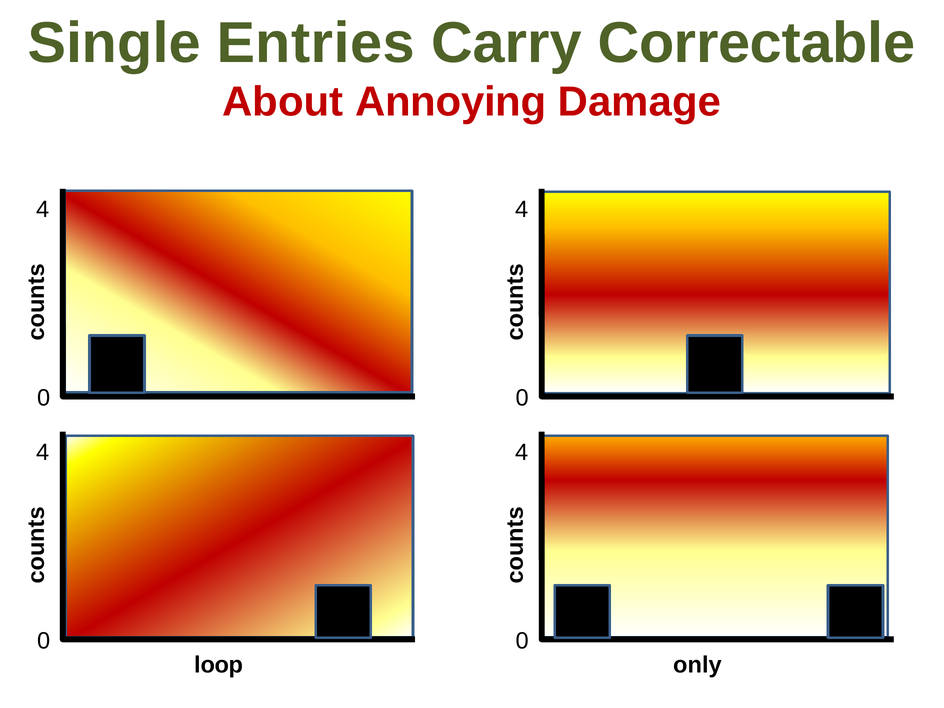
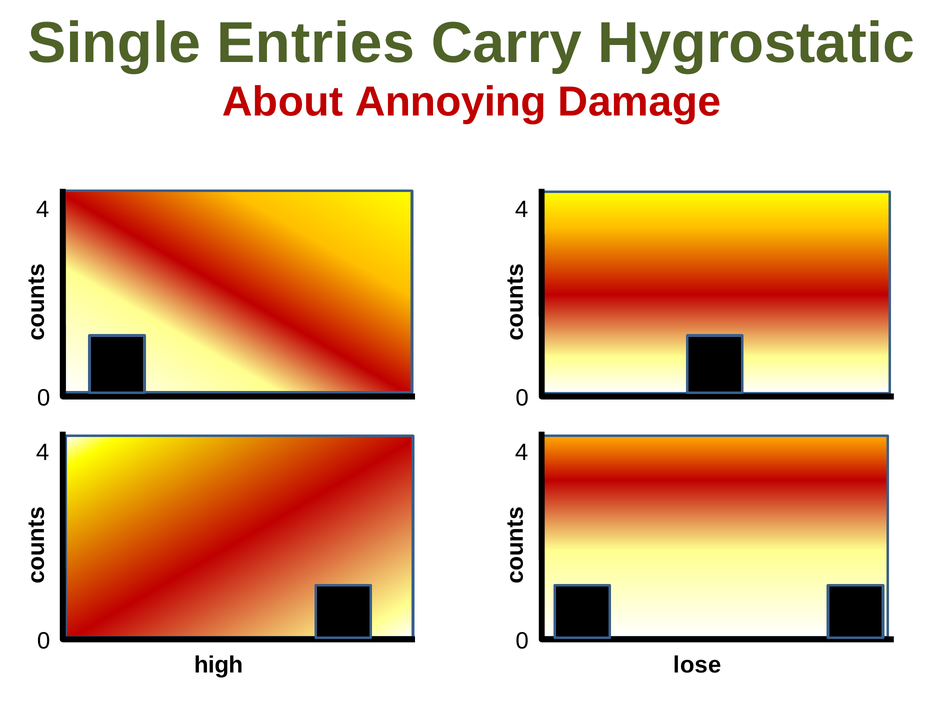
Correctable: Correctable -> Hygrostatic
loop: loop -> high
only: only -> lose
